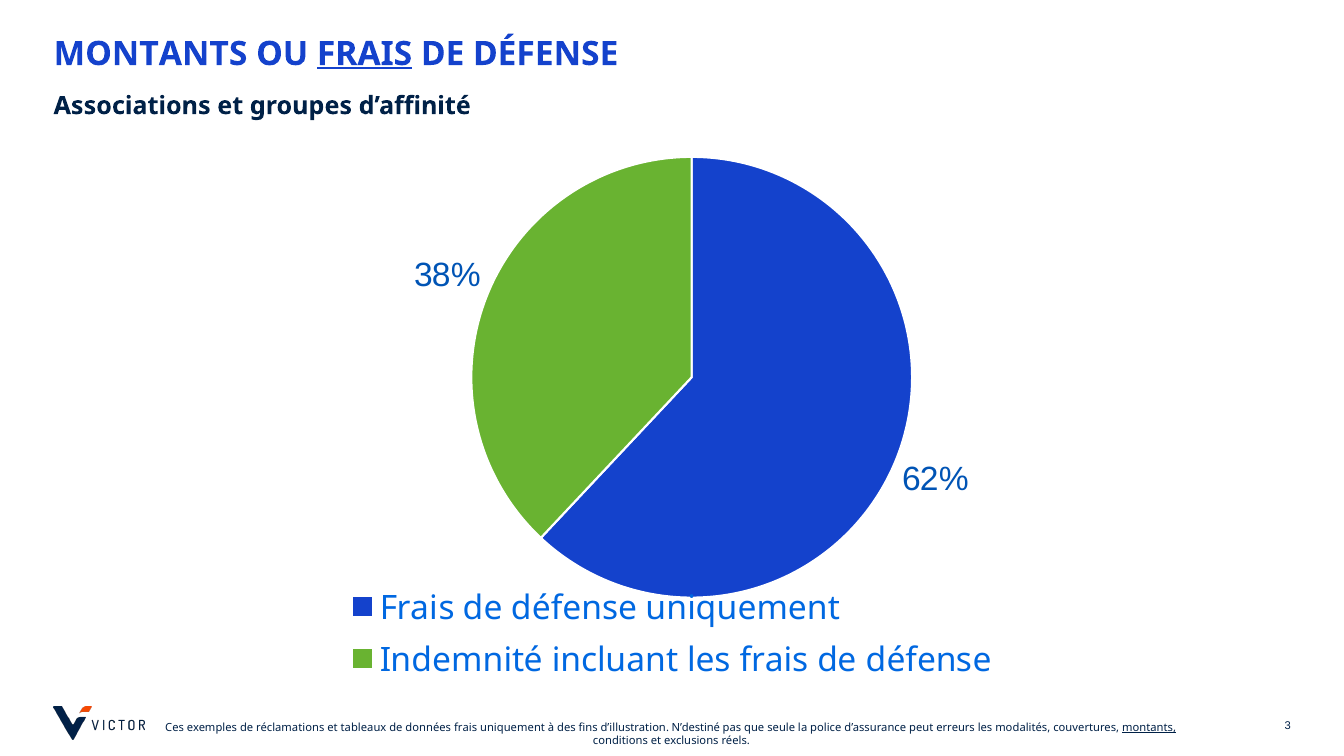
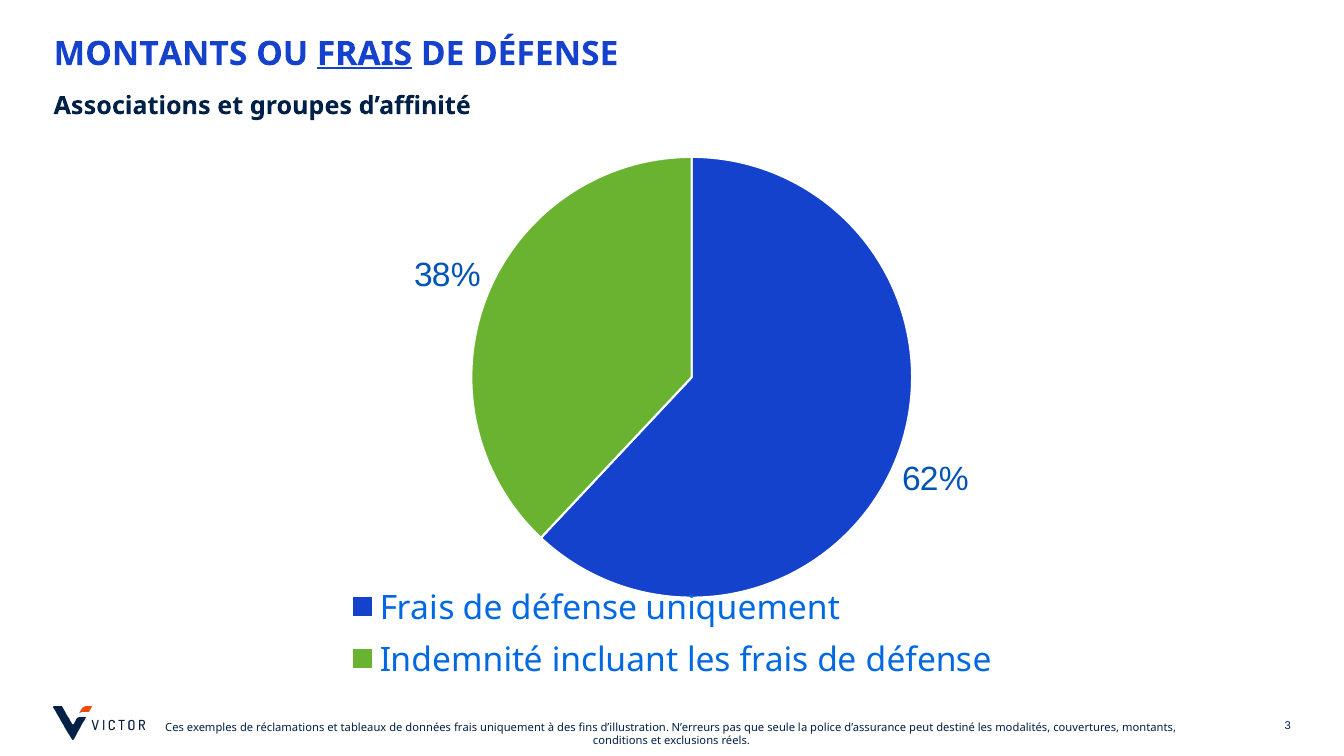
N’destiné: N’destiné -> N’erreurs
erreurs: erreurs -> destiné
montants at (1149, 727) underline: present -> none
